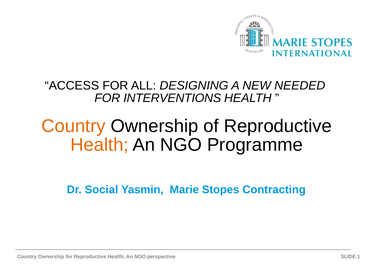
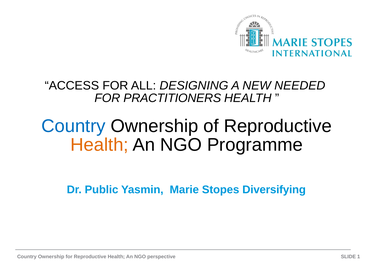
INTERVENTIONS: INTERVENTIONS -> PRACTITIONERS
Country at (74, 126) colour: orange -> blue
Social: Social -> Public
Contracting: Contracting -> Diversifying
